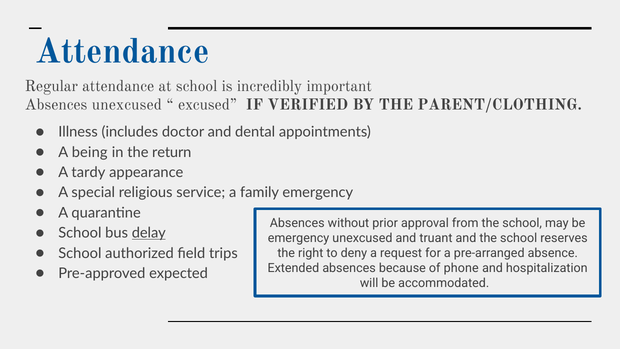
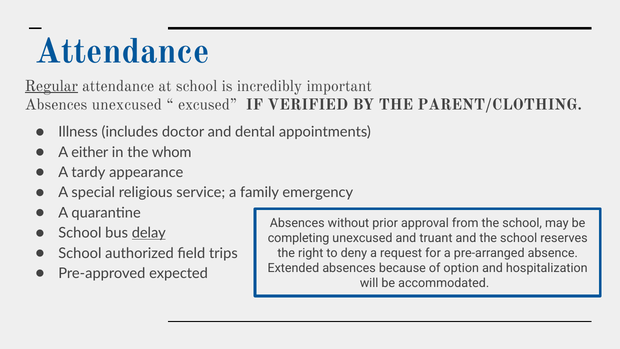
Regular underline: none -> present
being: being -> either
return: return -> whom
emergency at (299, 238): emergency -> completing
phone: phone -> option
